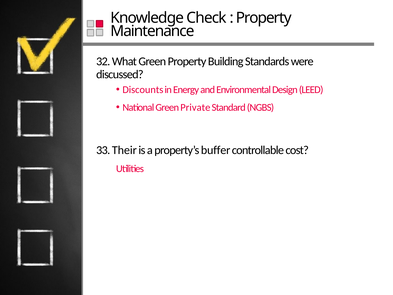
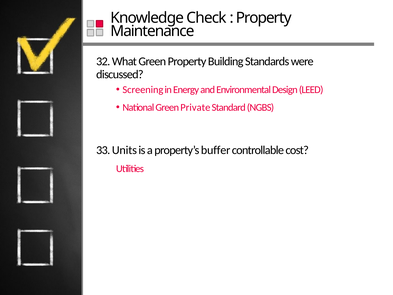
Discounts: Discounts -> Screening
Their: Their -> Units
